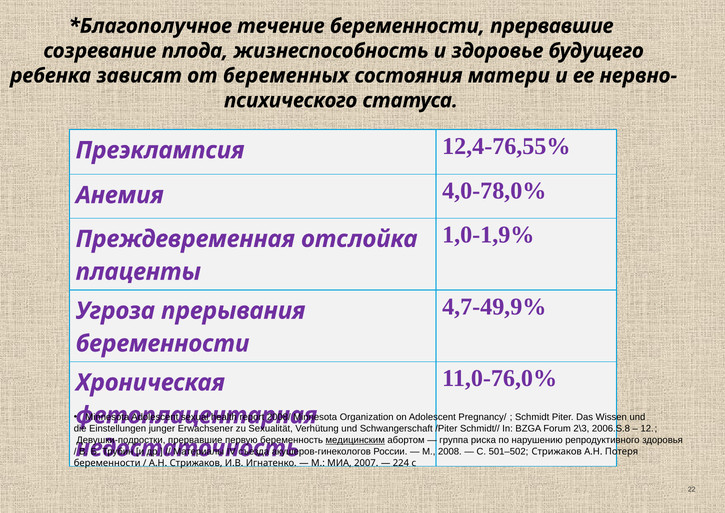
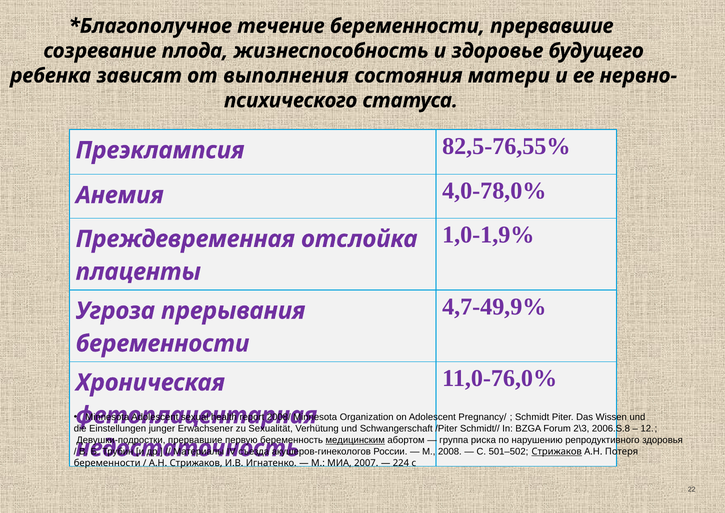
беременных: беременных -> выполнения
12,4-76,55%: 12,4-76,55% -> 82,5-76,55%
Стрижаков at (557, 451) underline: none -> present
